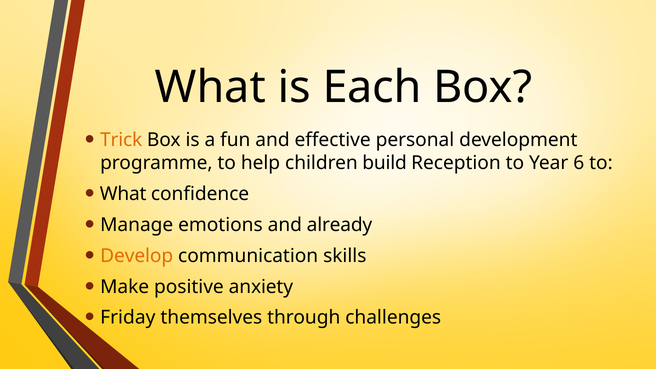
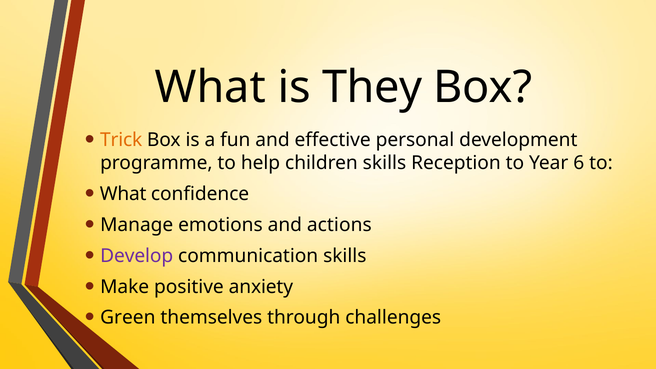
Each: Each -> They
children build: build -> skills
already: already -> actions
Develop colour: orange -> purple
Friday: Friday -> Green
